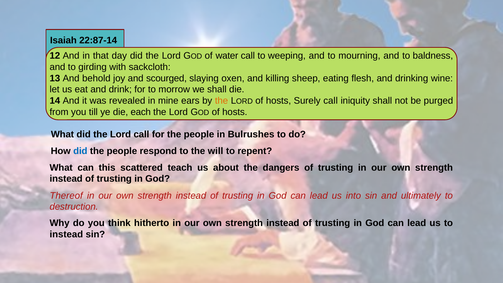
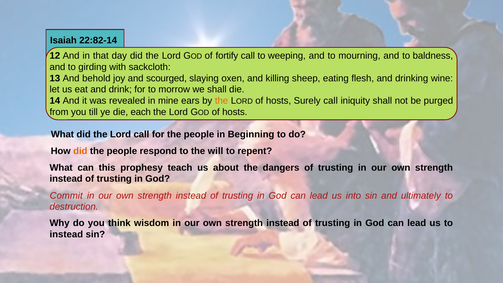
22:87-14: 22:87-14 -> 22:82-14
water: water -> fortify
Bulrushes: Bulrushes -> Beginning
did at (80, 151) colour: blue -> orange
scattered: scattered -> prophesy
Thereof: Thereof -> Commit
hitherto: hitherto -> wisdom
